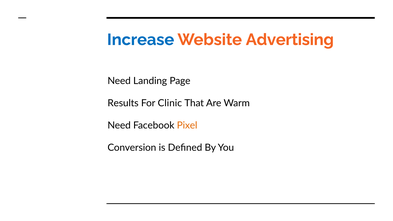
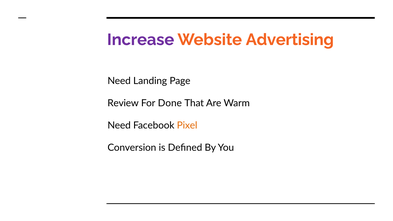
Increase colour: blue -> purple
Results: Results -> Review
Clinic: Clinic -> Done
